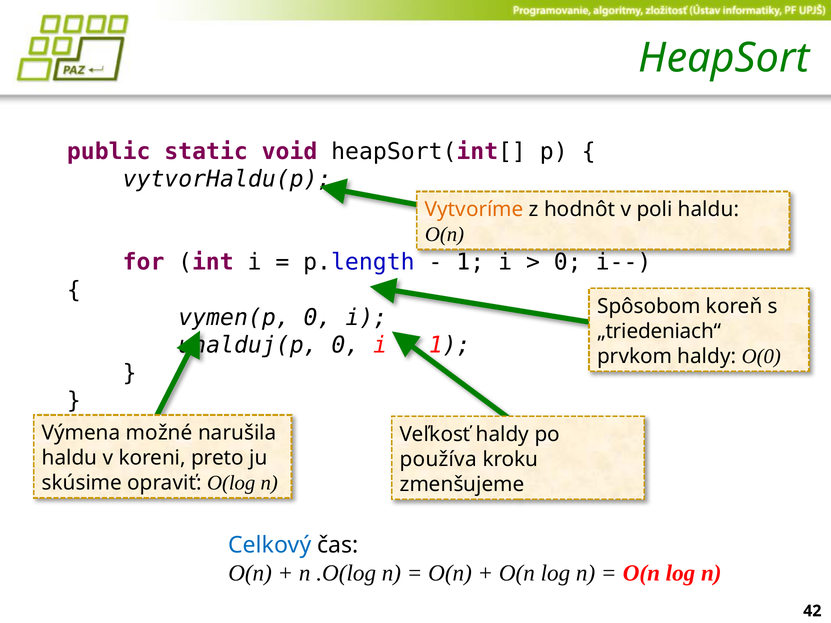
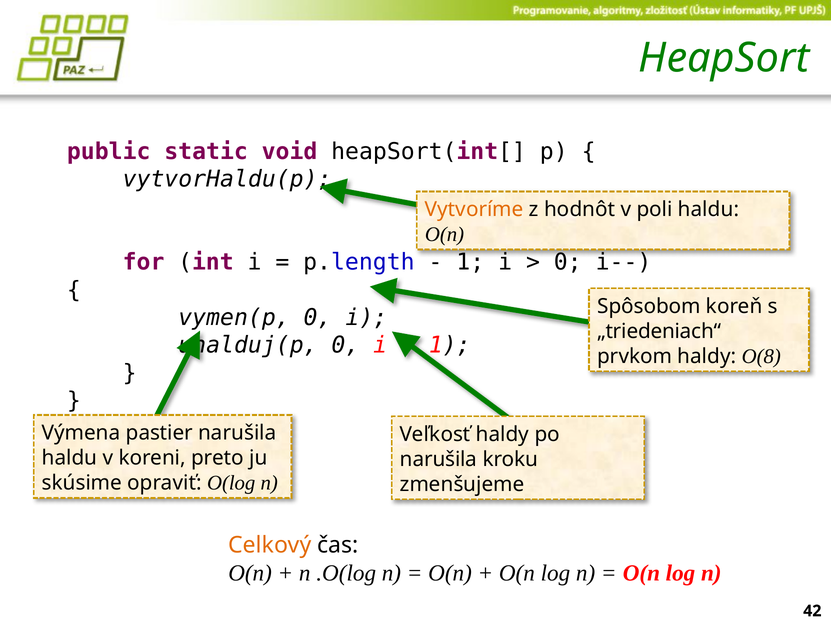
O(0: O(0 -> O(8
možné: možné -> pastier
používa at (438, 459): používa -> narušila
Celkový colour: blue -> orange
